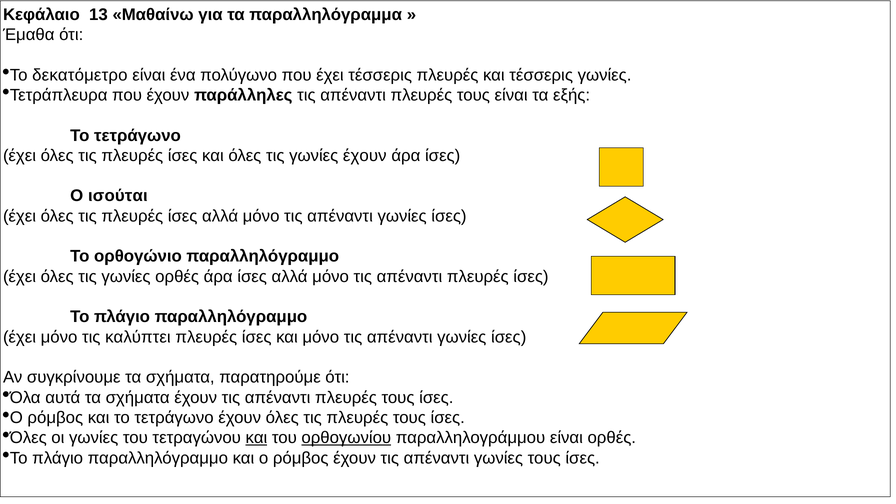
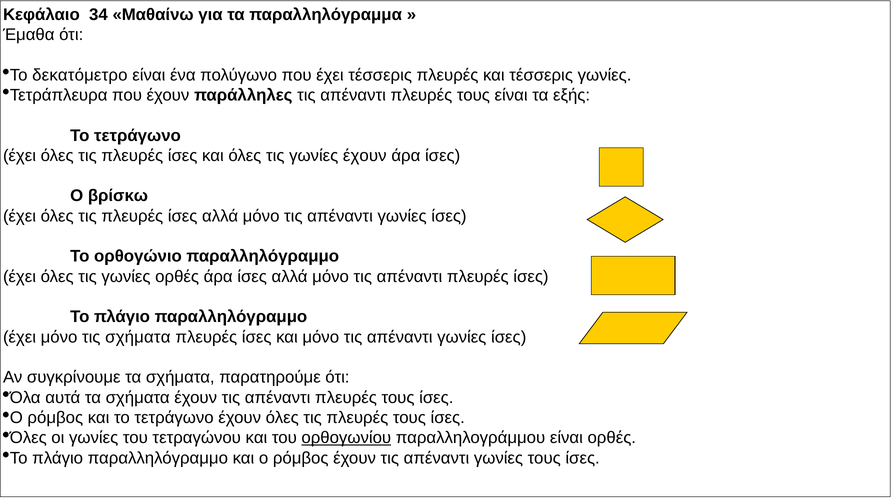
13: 13 -> 34
ισούται: ισούται -> βρίσκω
τις καλύπτει: καλύπτει -> σχήματα
και at (256, 438) underline: present -> none
